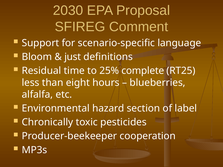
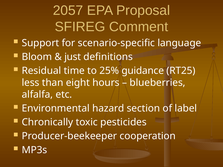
2030: 2030 -> 2057
complete: complete -> guidance
